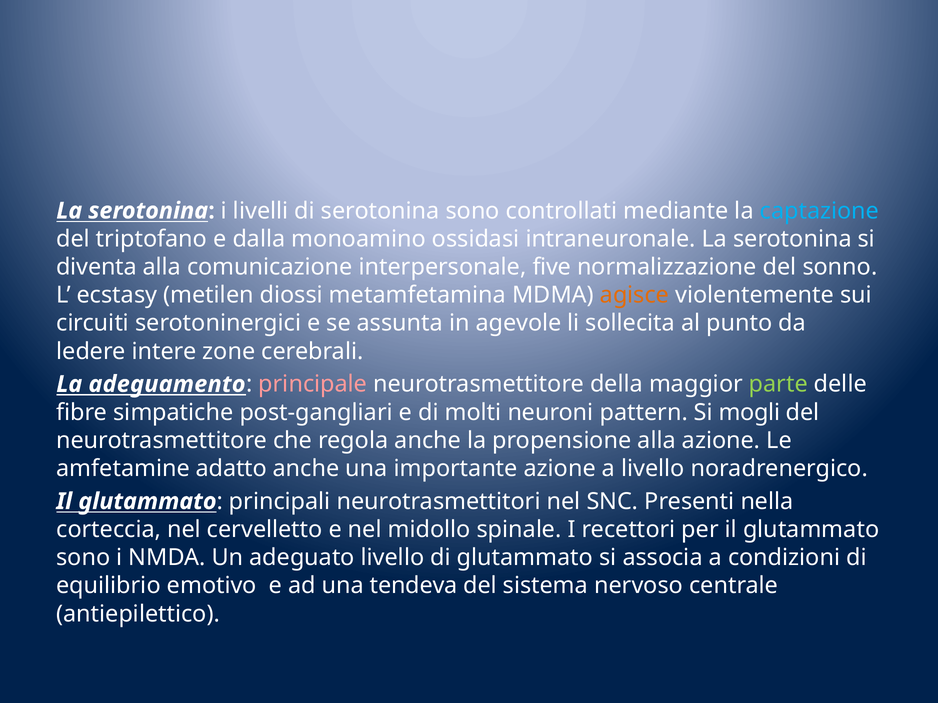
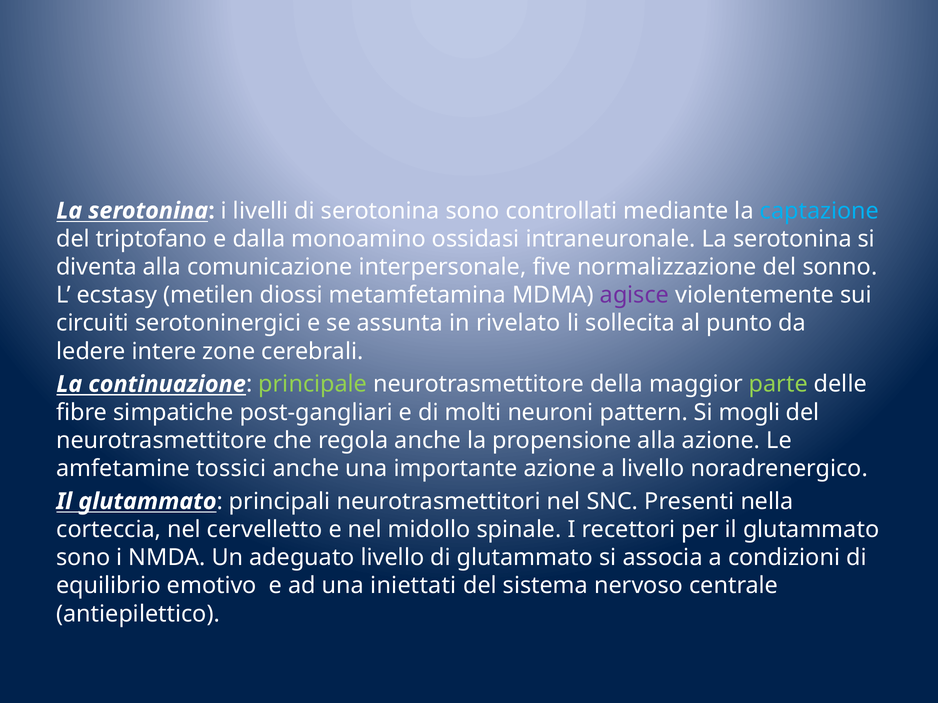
agisce colour: orange -> purple
agevole: agevole -> rivelato
adeguamento: adeguamento -> continuazione
principale colour: pink -> light green
adatto: adatto -> tossici
tendeva: tendeva -> iniettati
